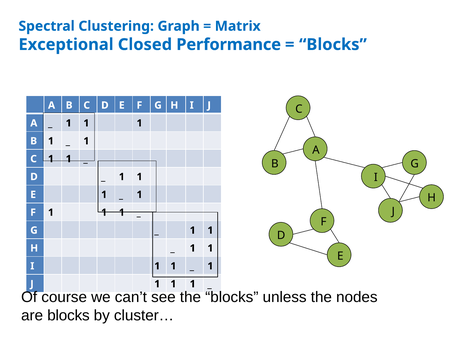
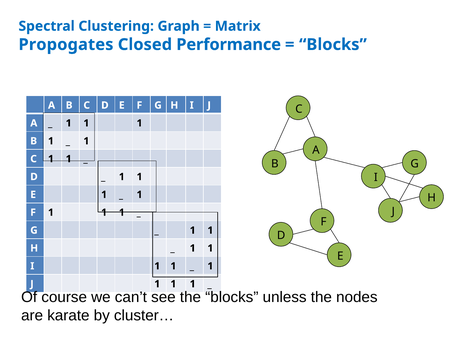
Exceptional: Exceptional -> Propogates
are blocks: blocks -> karate
